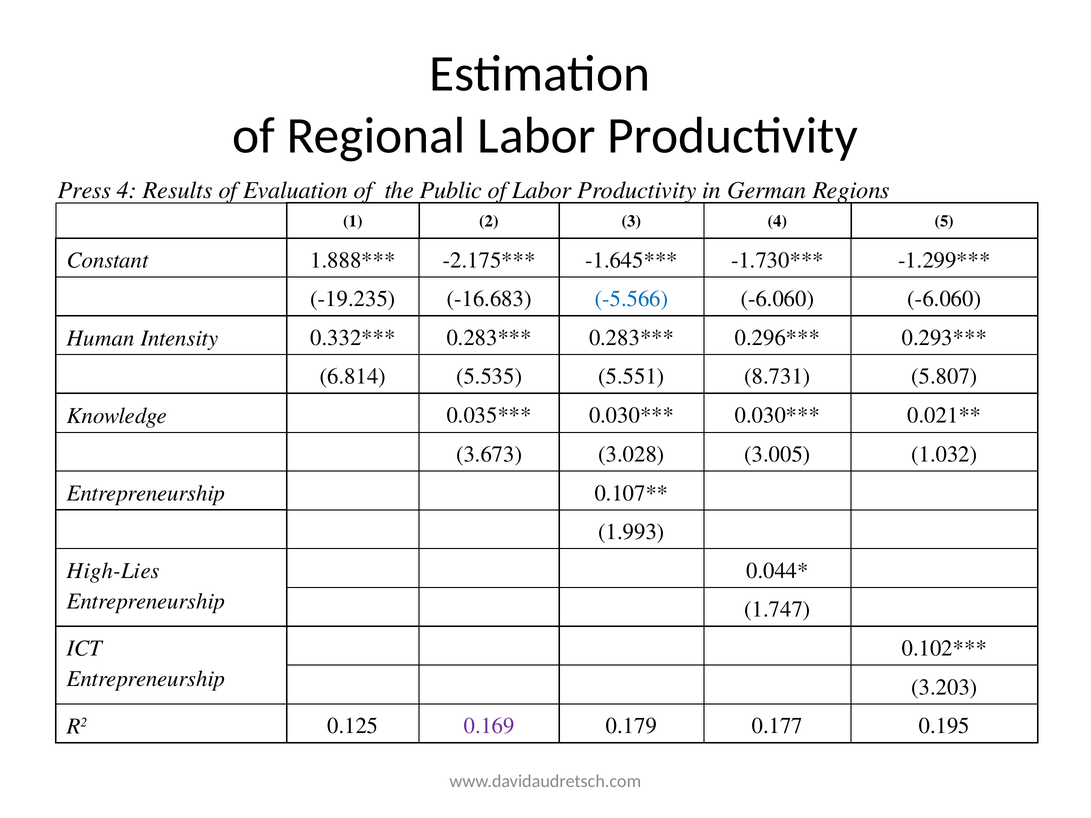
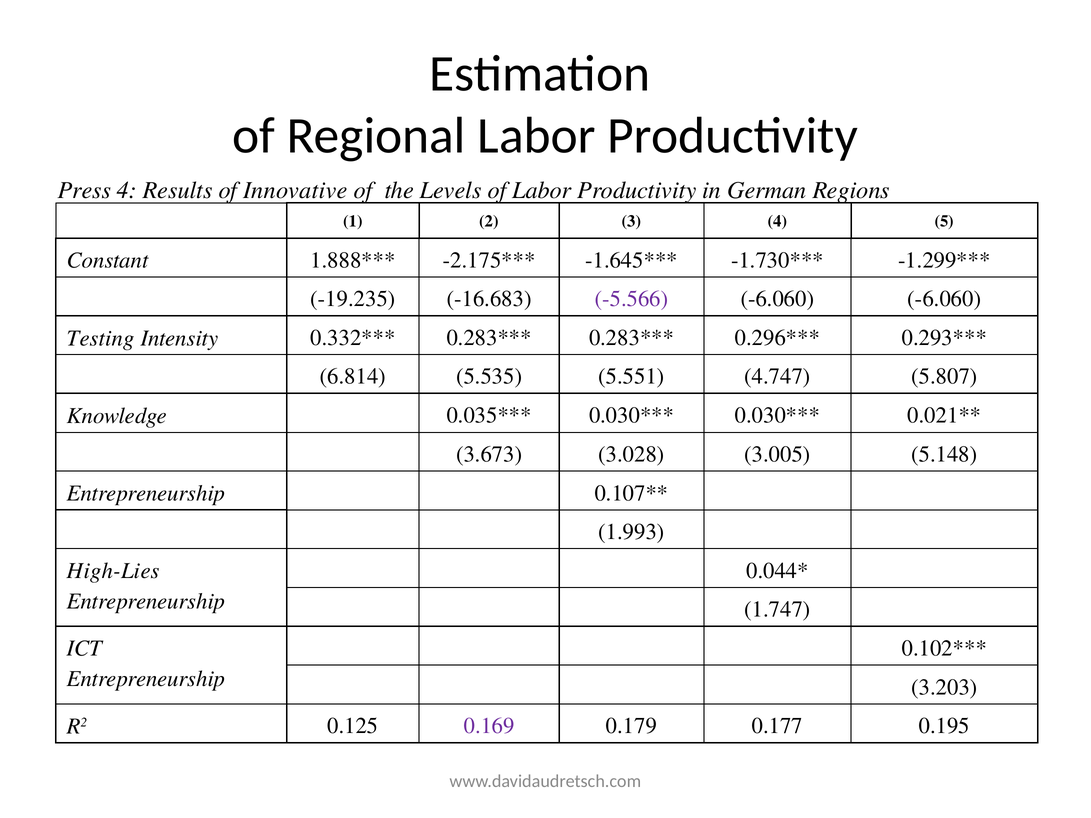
Evaluation: Evaluation -> Innovative
Public: Public -> Levels
-5.566 colour: blue -> purple
Human: Human -> Testing
8.731: 8.731 -> 4.747
1.032: 1.032 -> 5.148
